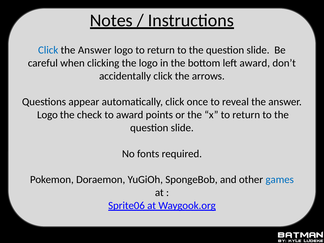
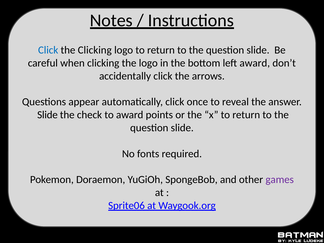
Answer at (95, 50): Answer -> Clicking
Logo at (47, 115): Logo -> Slide
games colour: blue -> purple
